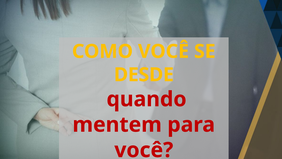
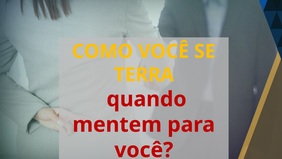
DESDE: DESDE -> TERRA
